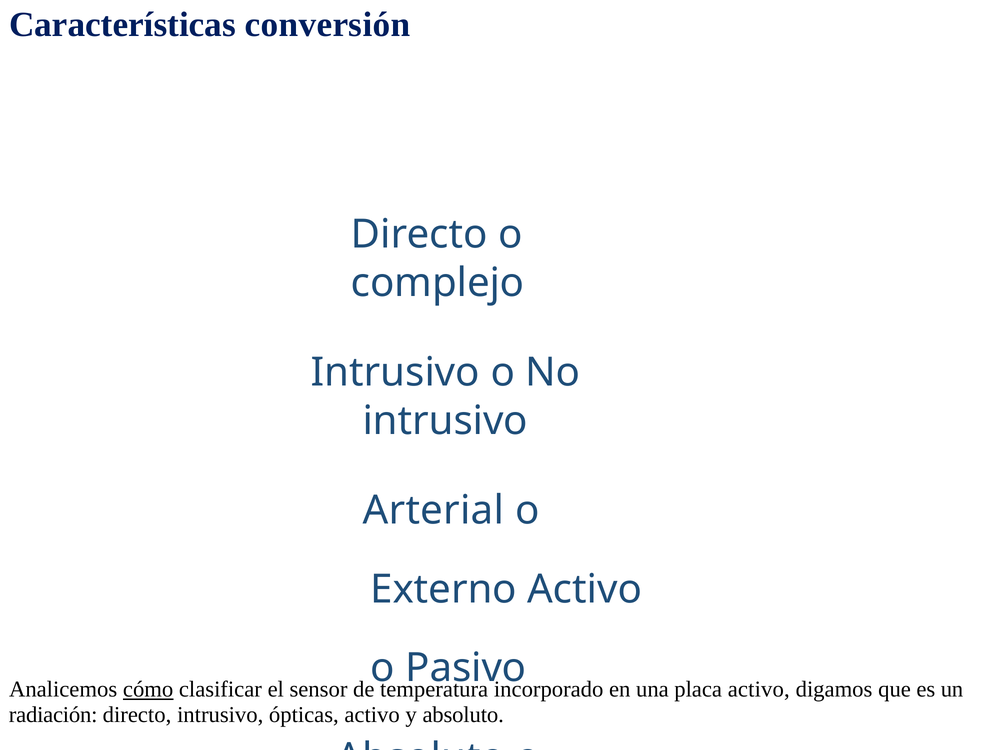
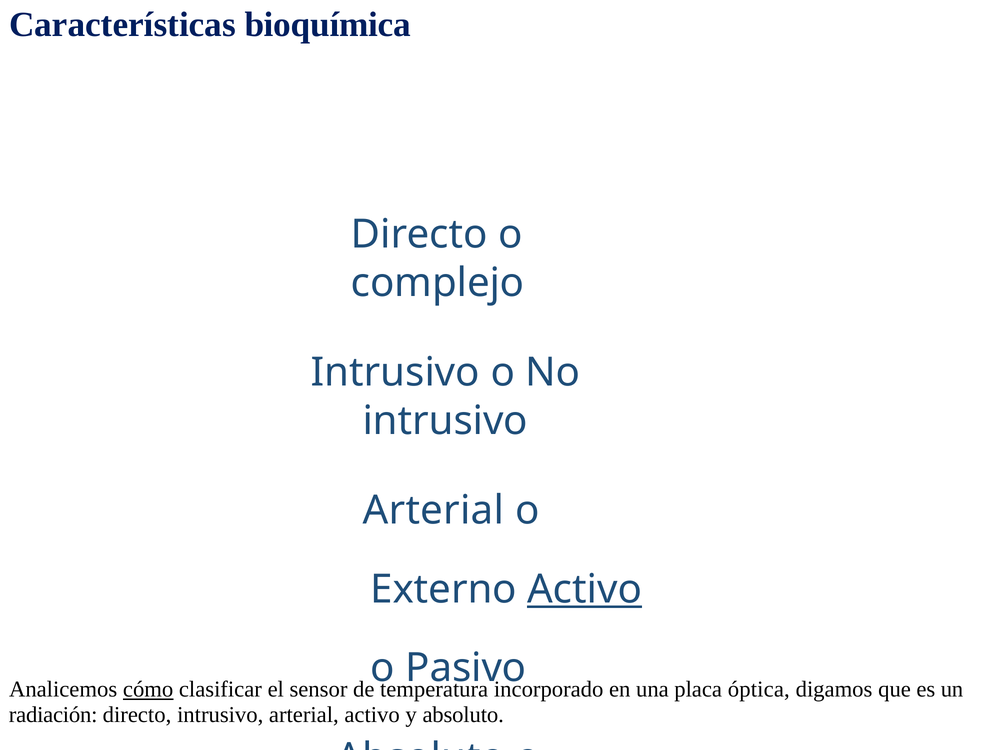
conversión: conversión -> bioquímica
Activo at (585, 590) underline: none -> present
placa activo: activo -> óptica
directo intrusivo ópticas: ópticas -> arterial
